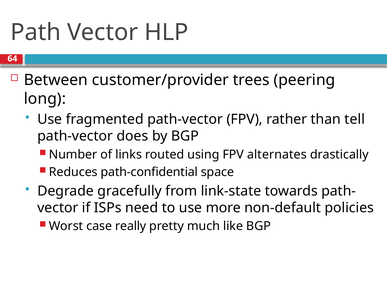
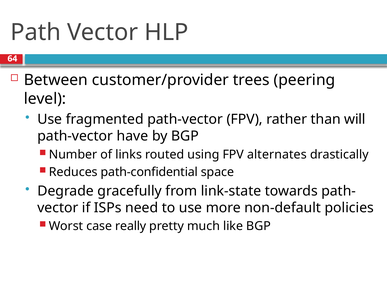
long: long -> level
tell: tell -> will
does: does -> have
